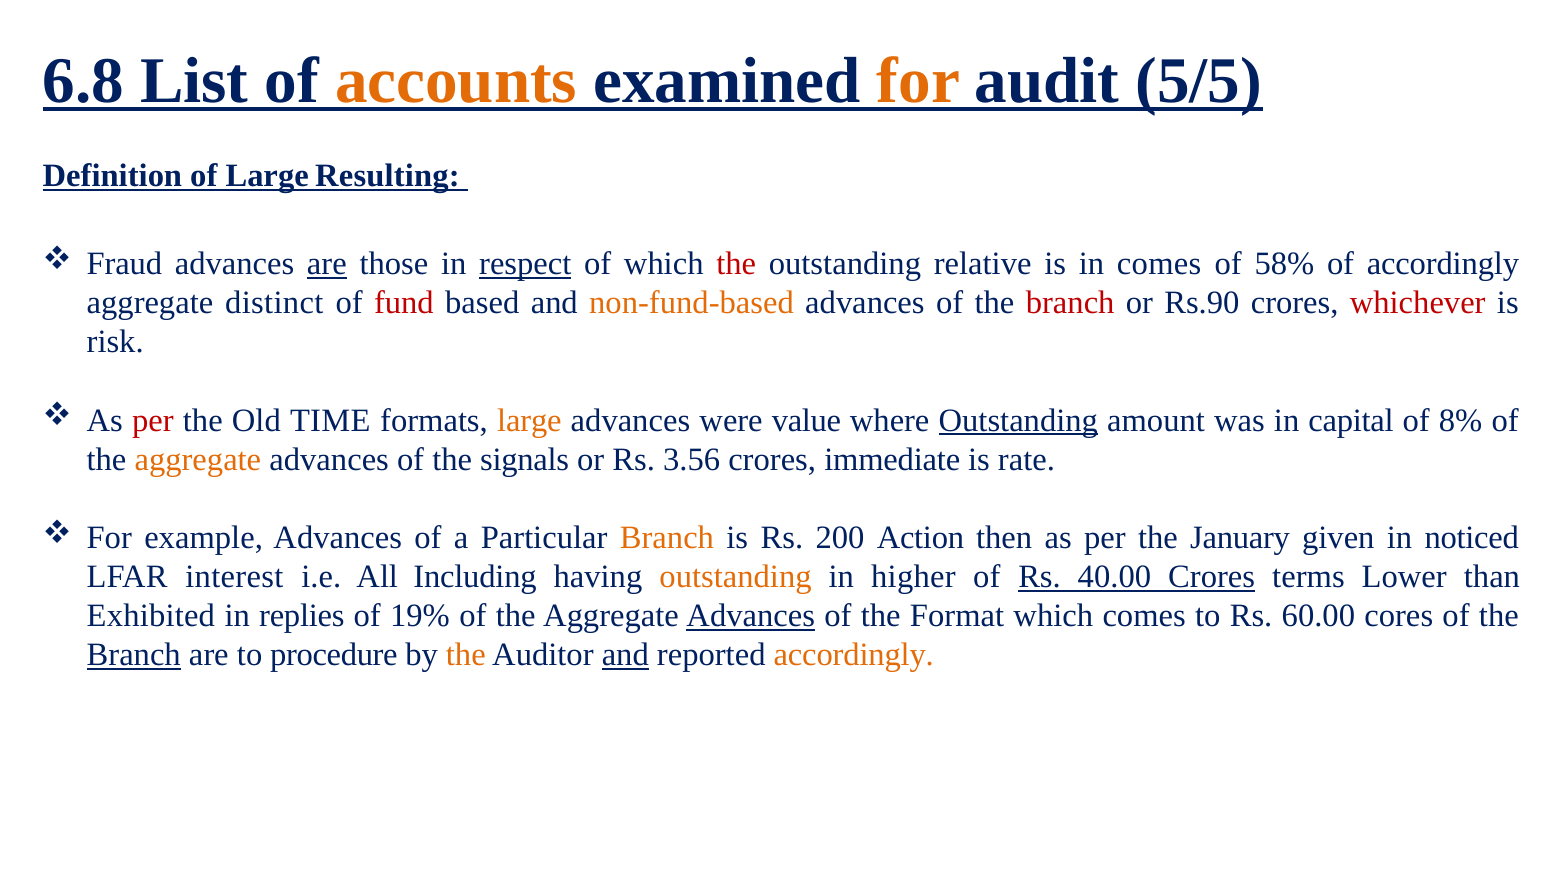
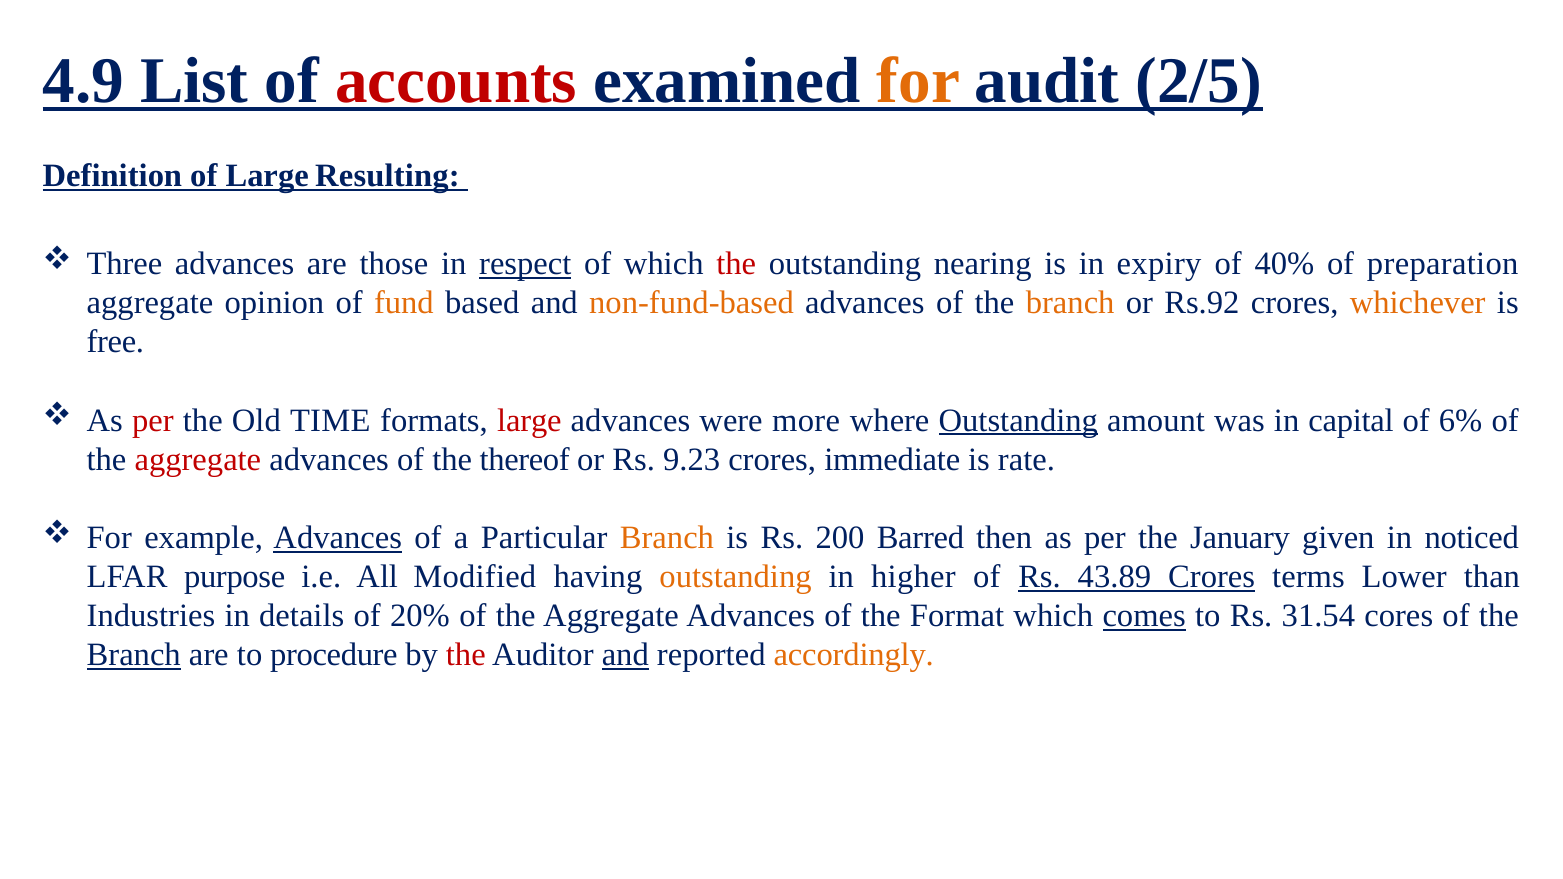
6.8: 6.8 -> 4.9
accounts colour: orange -> red
5/5: 5/5 -> 2/5
Fraud: Fraud -> Three
are at (327, 264) underline: present -> none
relative: relative -> nearing
in comes: comes -> expiry
58%: 58% -> 40%
of accordingly: accordingly -> preparation
distinct: distinct -> opinion
fund colour: red -> orange
branch at (1070, 303) colour: red -> orange
Rs.90: Rs.90 -> Rs.92
whichever colour: red -> orange
risk: risk -> free
large at (529, 420) colour: orange -> red
value: value -> more
8%: 8% -> 6%
aggregate at (198, 459) colour: orange -> red
signals: signals -> thereof
3.56: 3.56 -> 9.23
Advances at (338, 538) underline: none -> present
Action: Action -> Barred
interest: interest -> purpose
Including: Including -> Modified
40.00: 40.00 -> 43.89
Exhibited: Exhibited -> Industries
replies: replies -> details
19%: 19% -> 20%
Advances at (751, 616) underline: present -> none
comes at (1144, 616) underline: none -> present
60.00: 60.00 -> 31.54
the at (466, 655) colour: orange -> red
